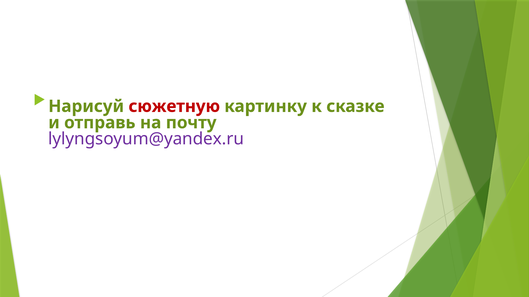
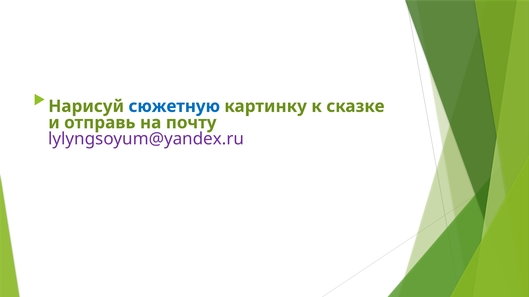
сюжетную colour: red -> blue
